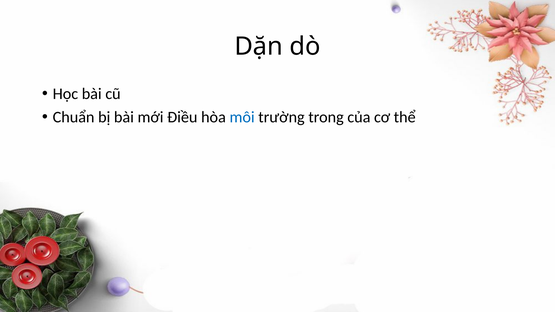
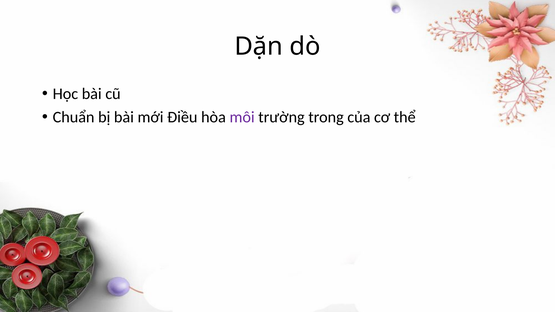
môi colour: blue -> purple
